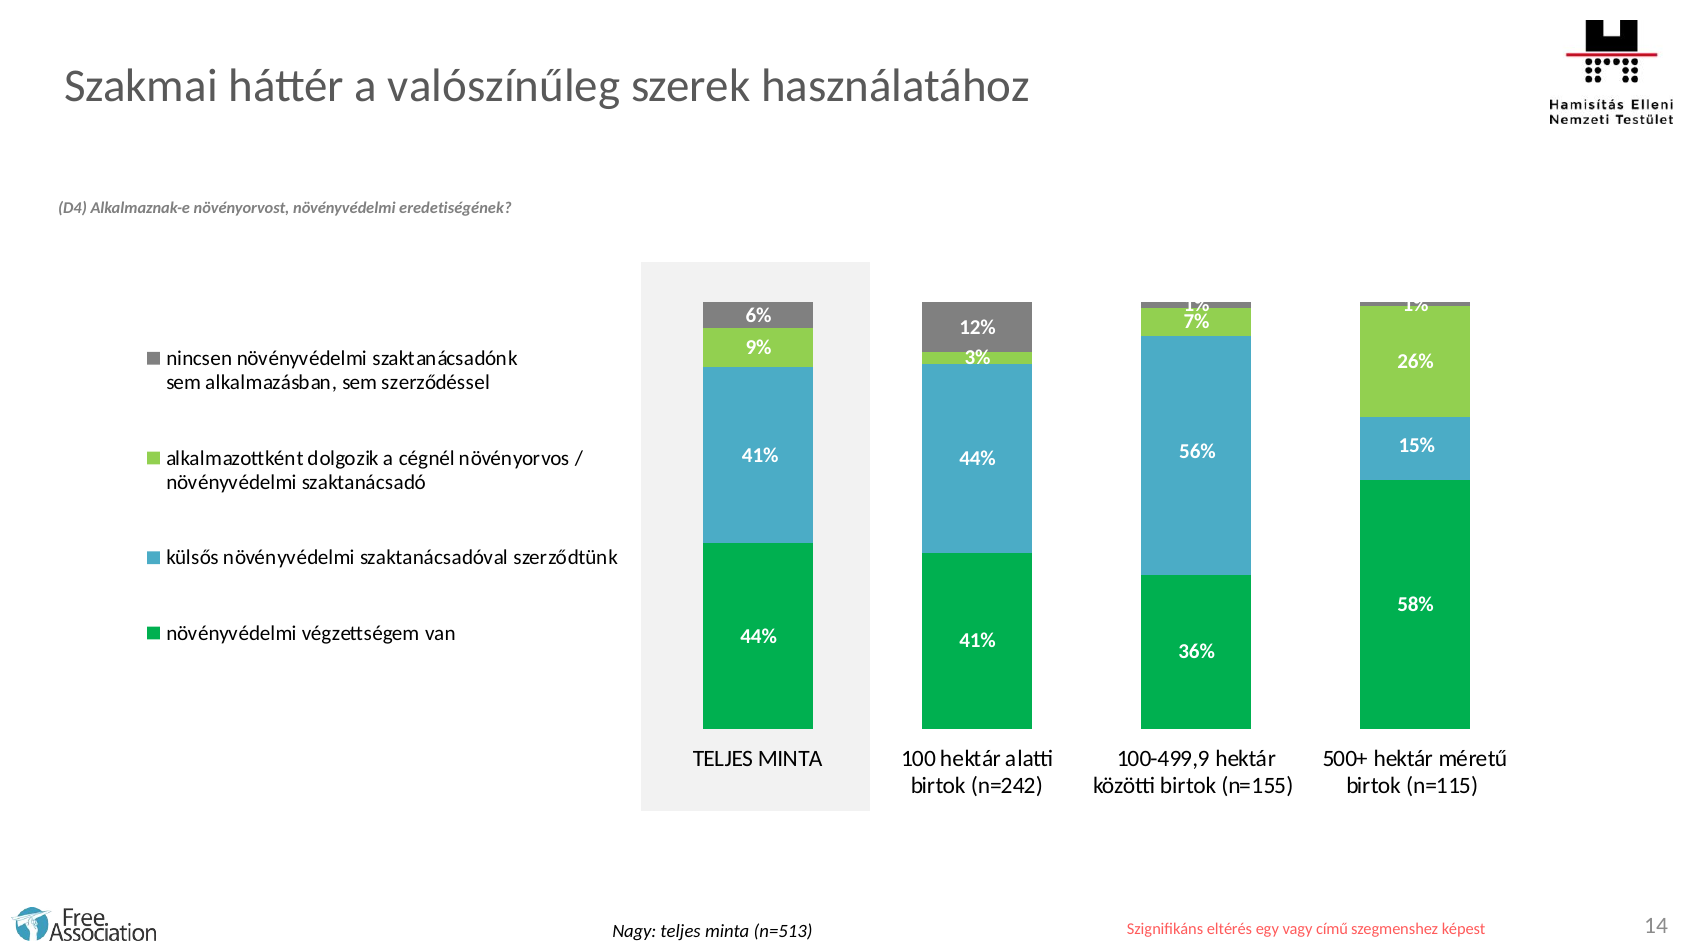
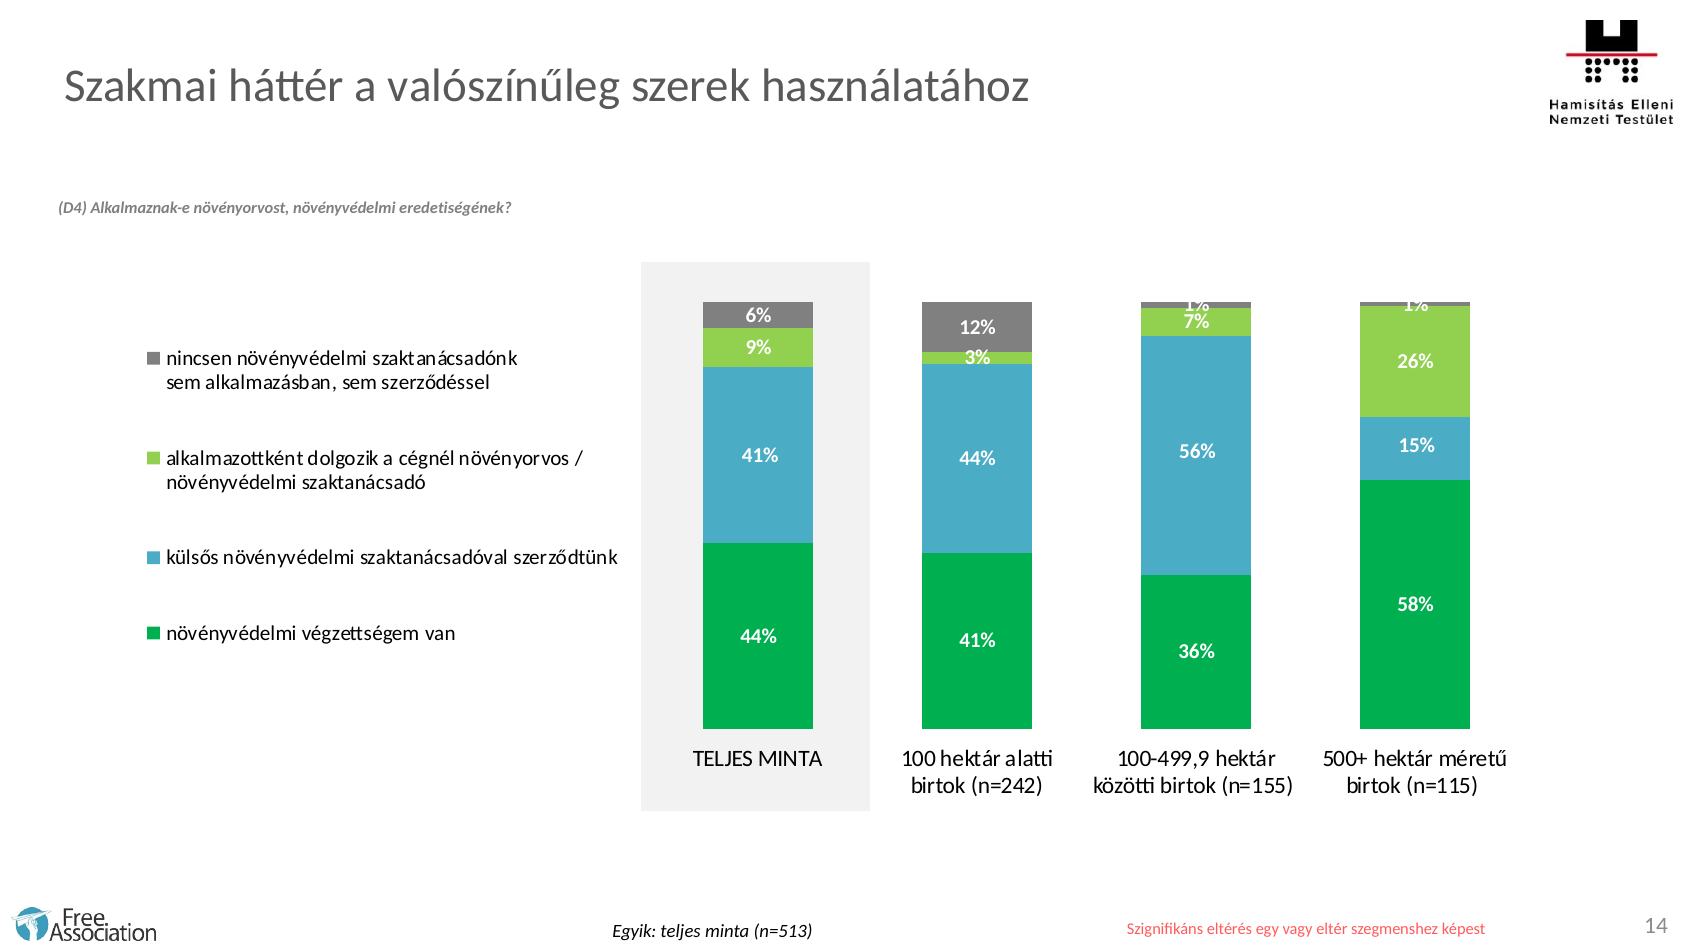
című: című -> eltér
Nagy: Nagy -> Egyik
